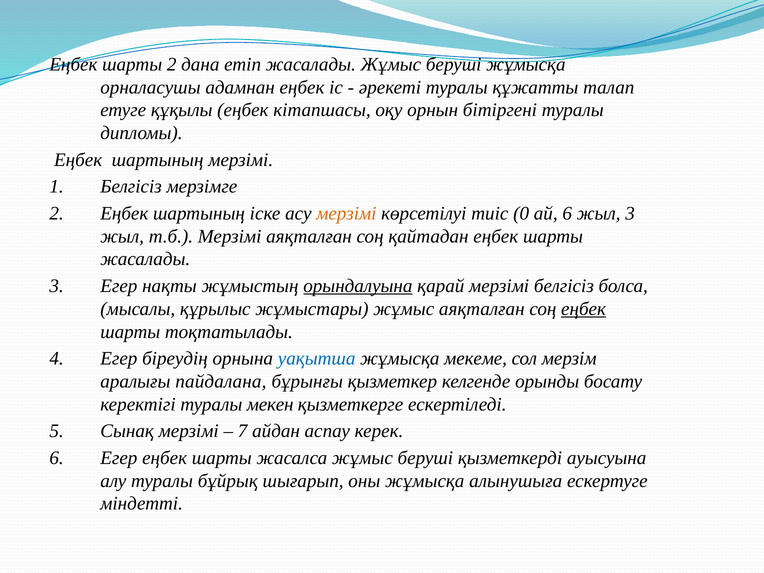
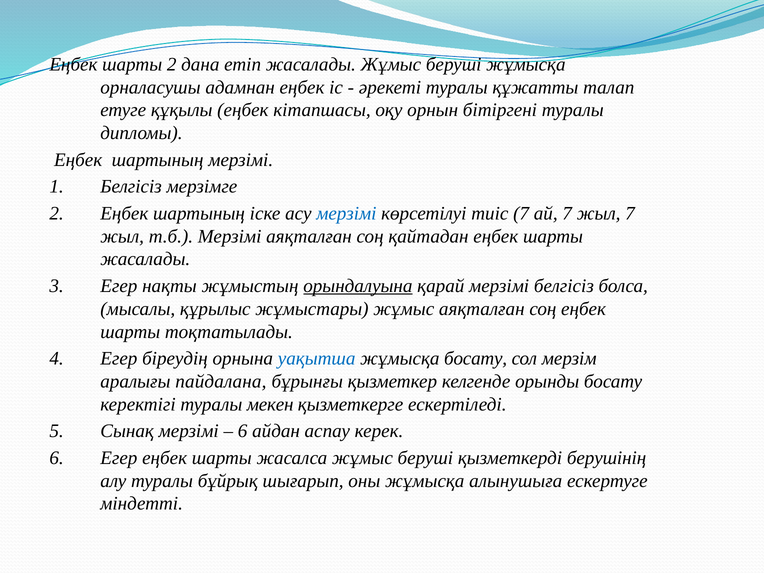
мерзімі at (346, 213) colour: orange -> blue
тиіс 0: 0 -> 7
ай 6: 6 -> 7
жыл 3: 3 -> 7
еңбек at (584, 309) underline: present -> none
жұмысқа мекеме: мекеме -> босату
7 at (243, 431): 7 -> 6
ауысуына: ауысуына -> берушінің
